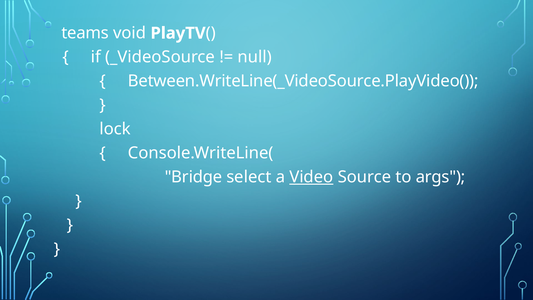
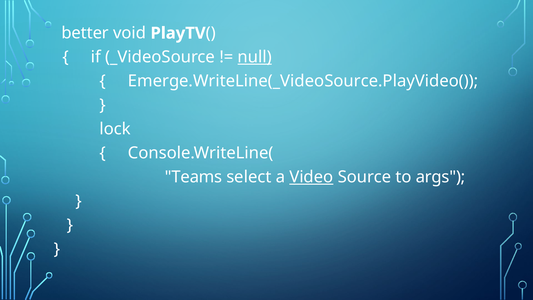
teams: teams -> better
null underline: none -> present
Between.WriteLine(_VideoSource.PlayVideo(: Between.WriteLine(_VideoSource.PlayVideo( -> Emerge.WriteLine(_VideoSource.PlayVideo(
Bridge: Bridge -> Teams
